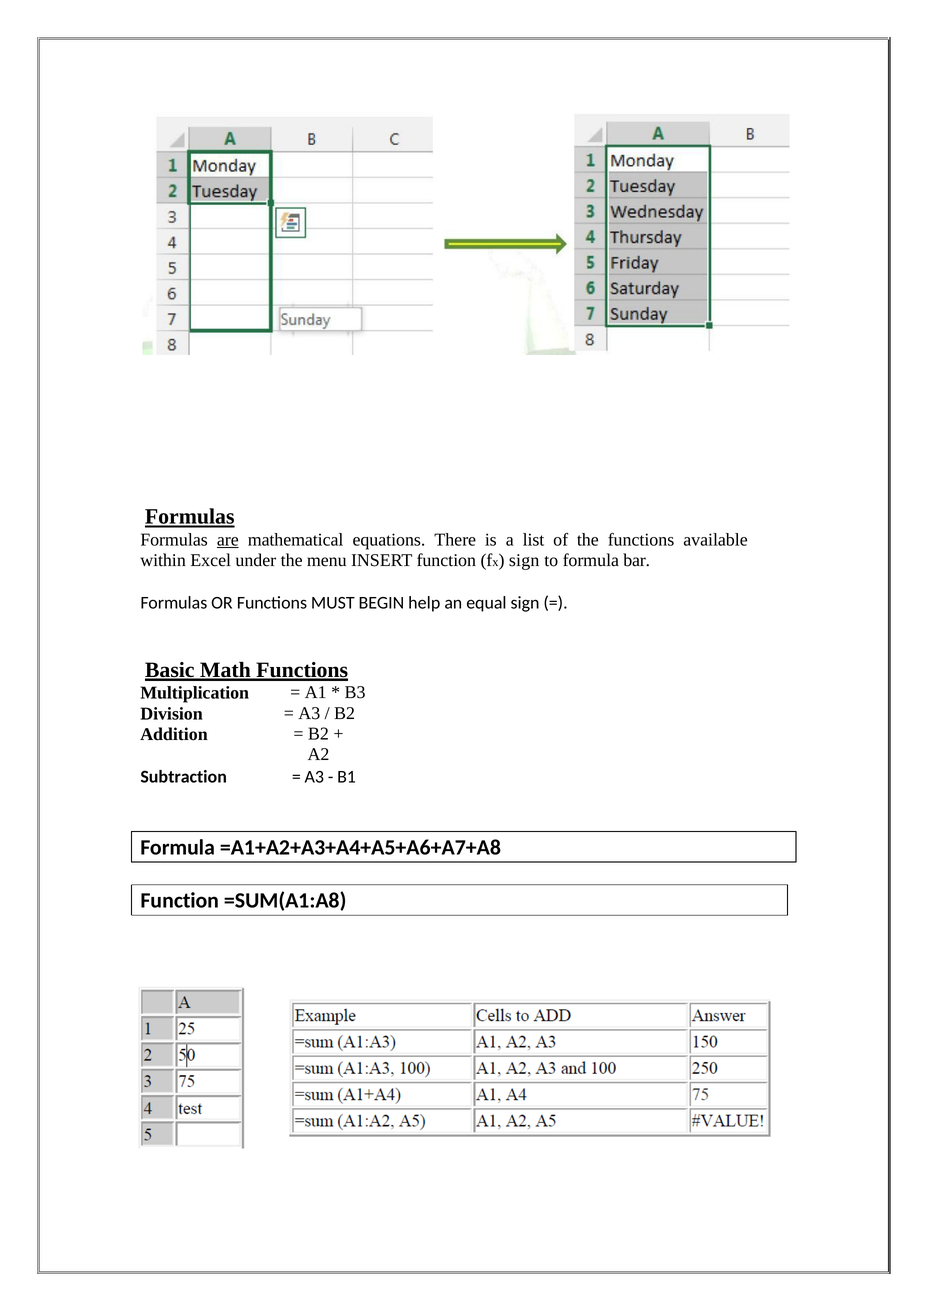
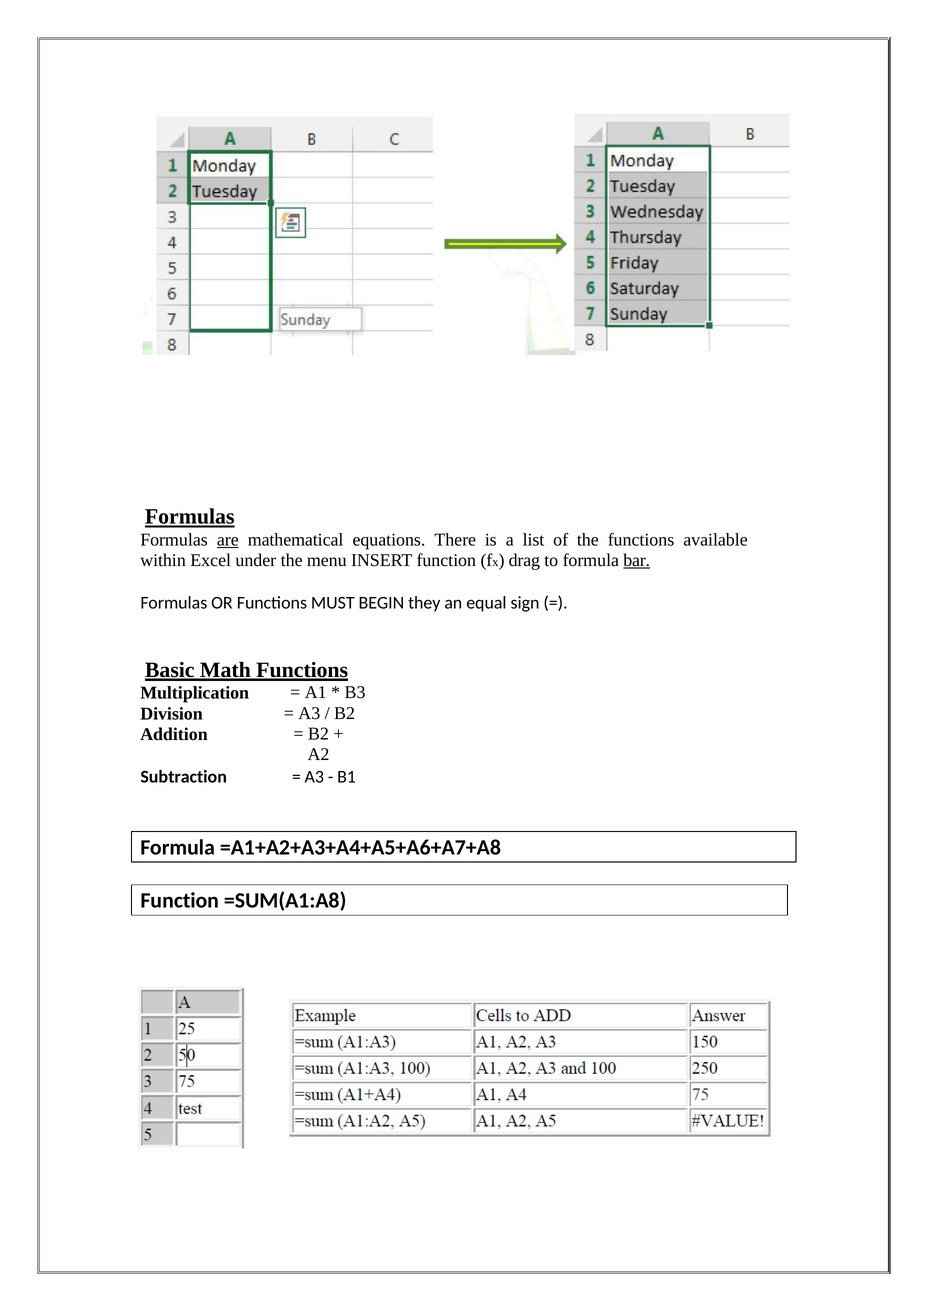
sign at (524, 561): sign -> drag
bar underline: none -> present
help: help -> they
